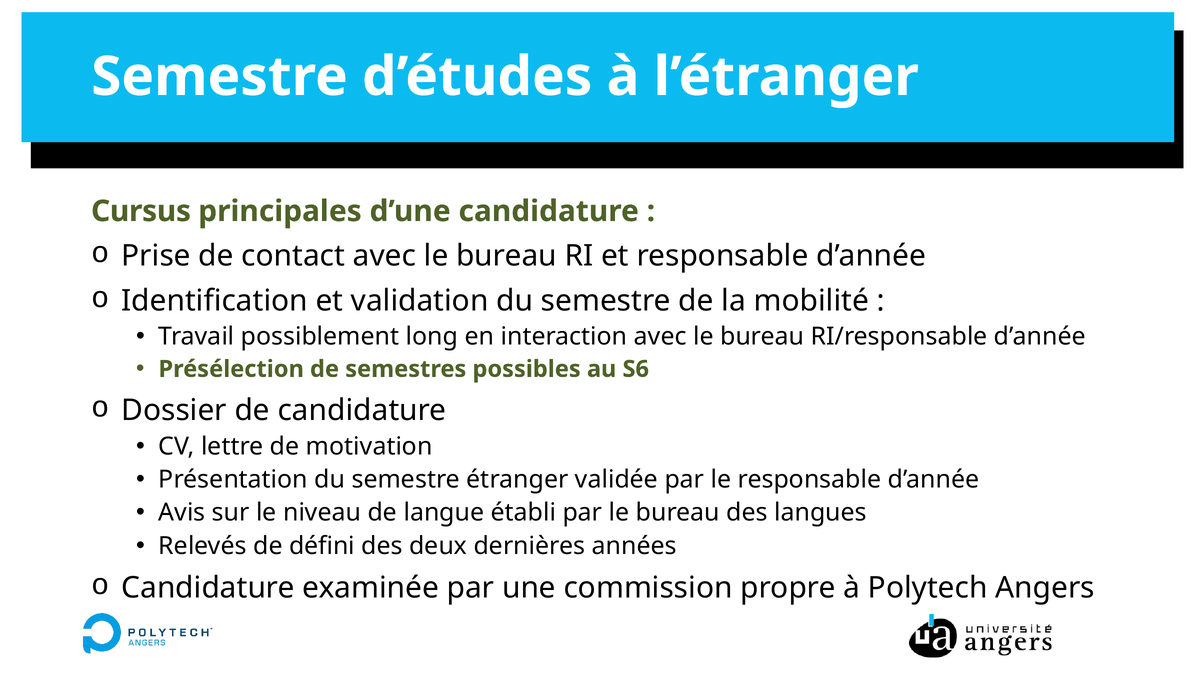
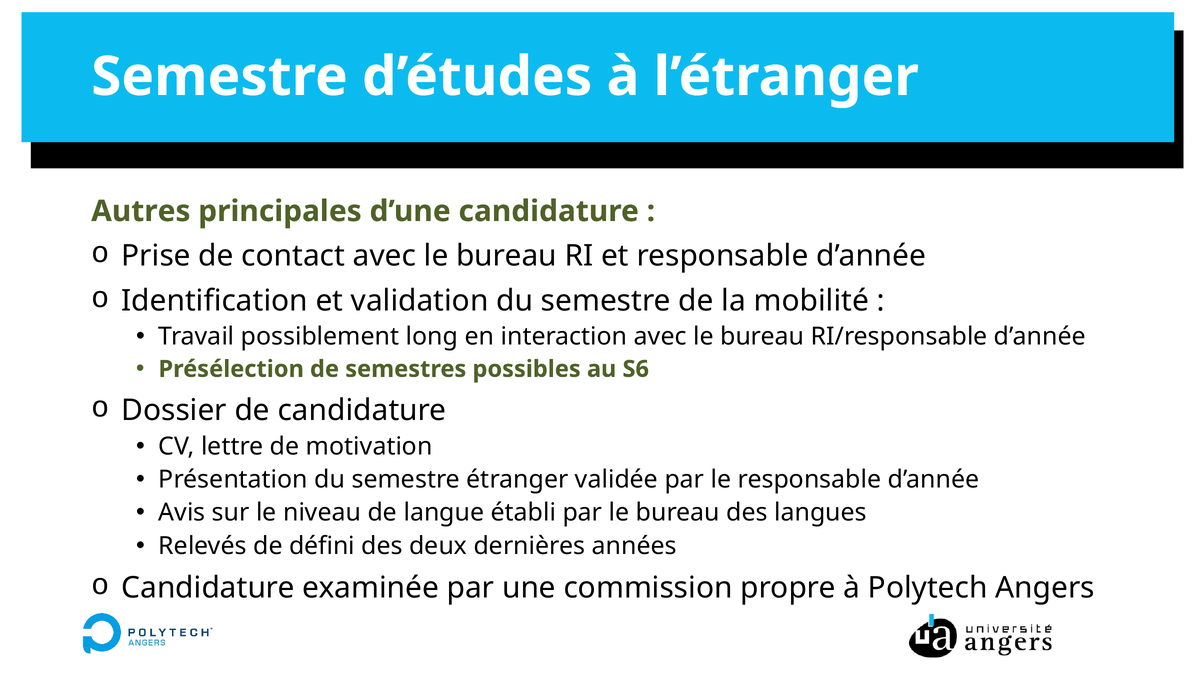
Cursus: Cursus -> Autres
